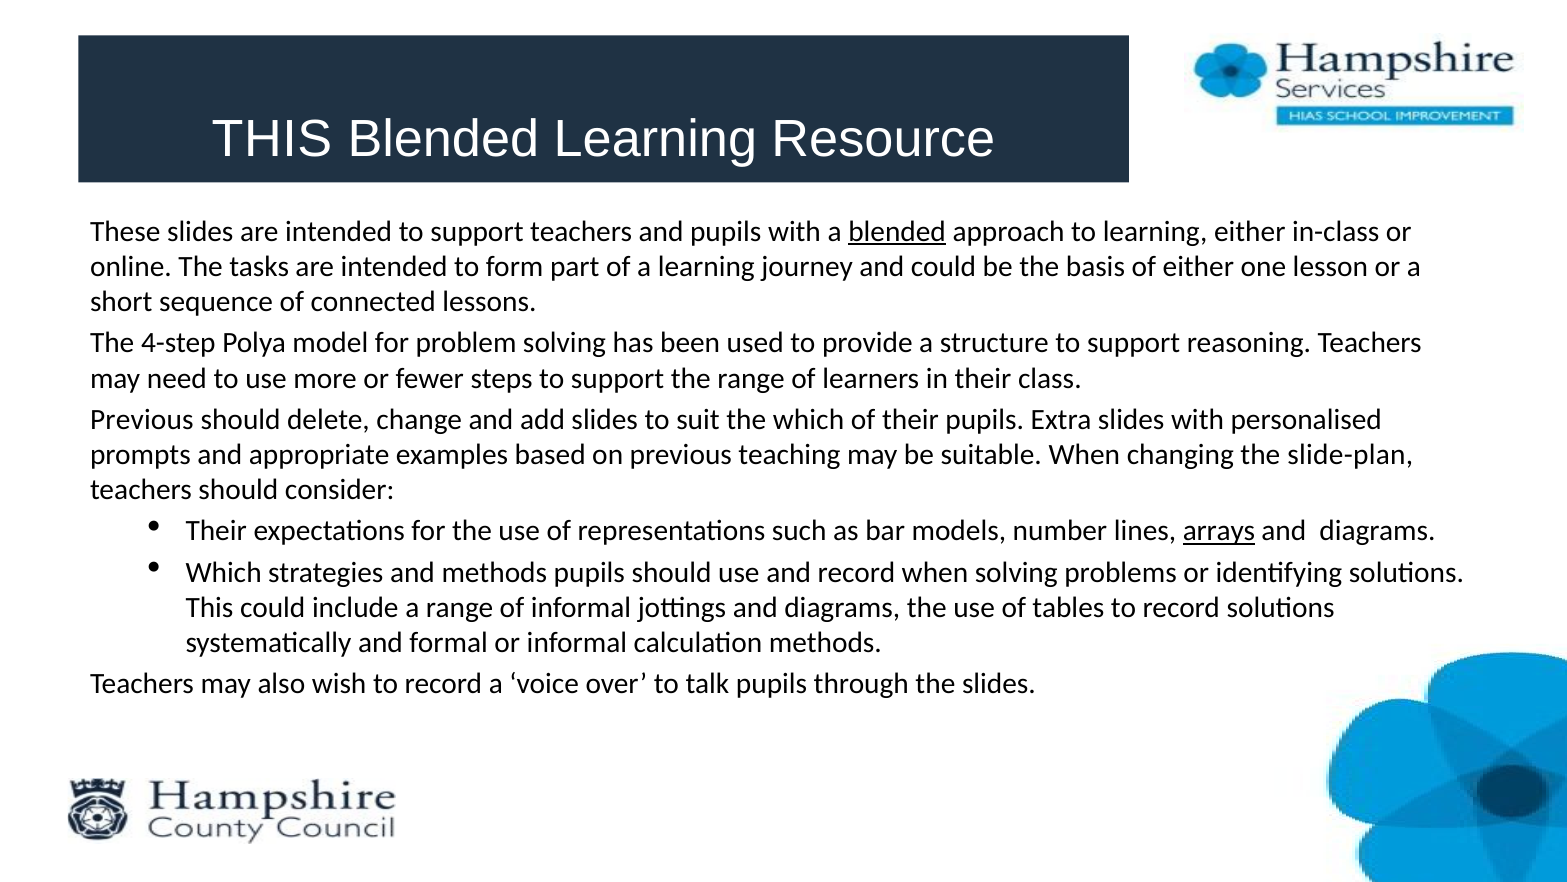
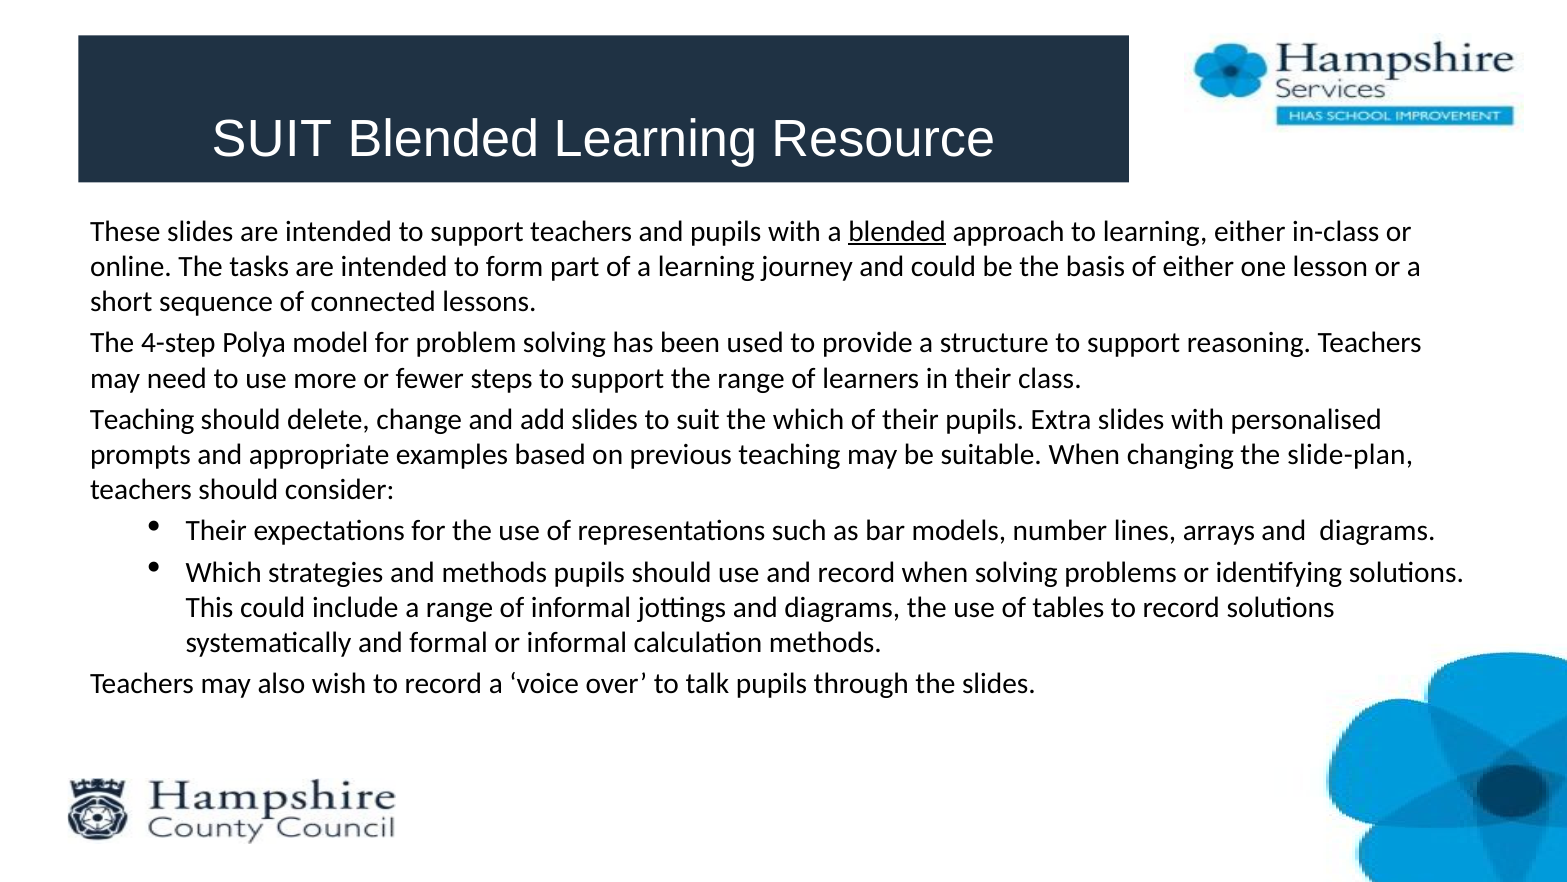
THIS at (272, 139): THIS -> SUIT
Previous at (142, 419): Previous -> Teaching
arrays underline: present -> none
